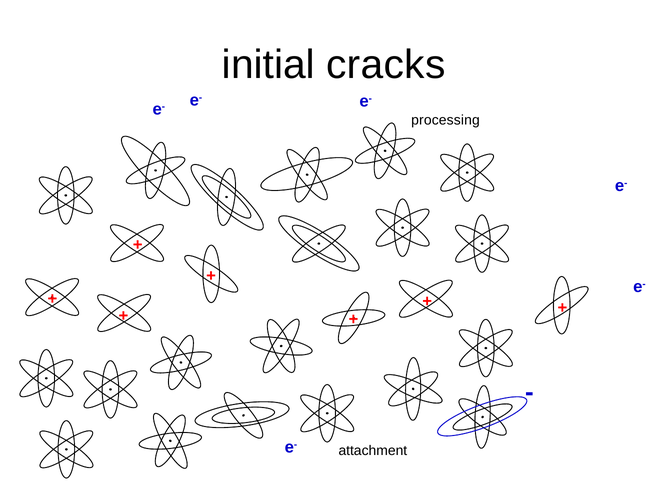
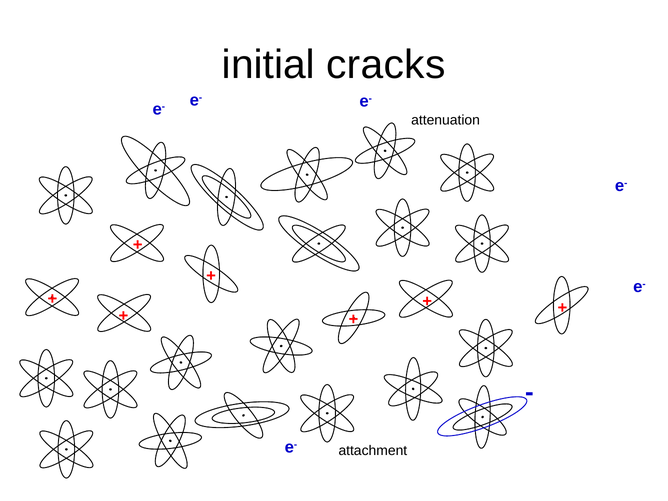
processing: processing -> attenuation
